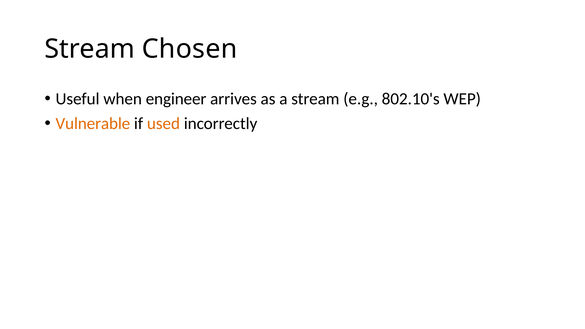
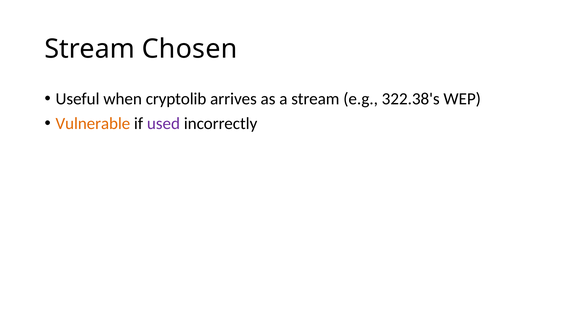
engineer: engineer -> cryptolib
802.10's: 802.10's -> 322.38's
used colour: orange -> purple
